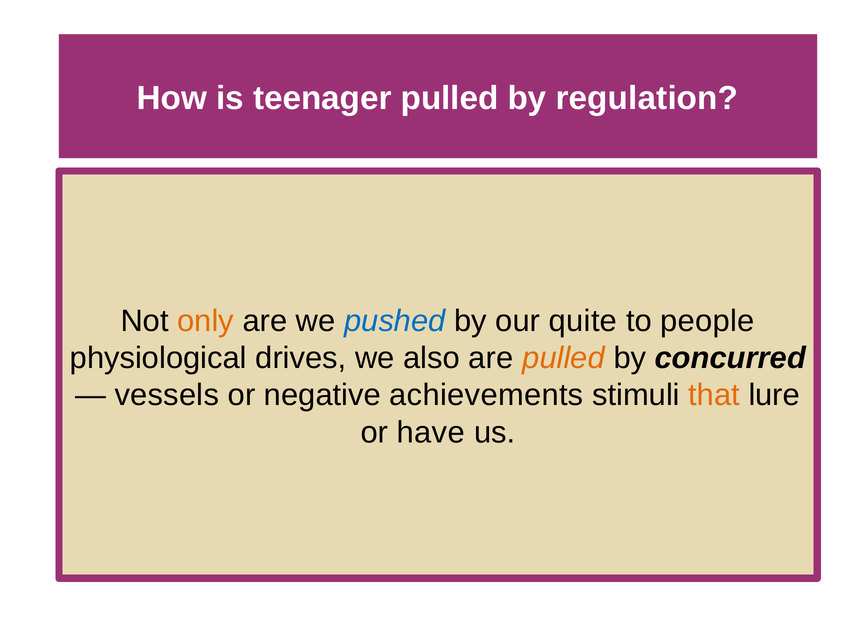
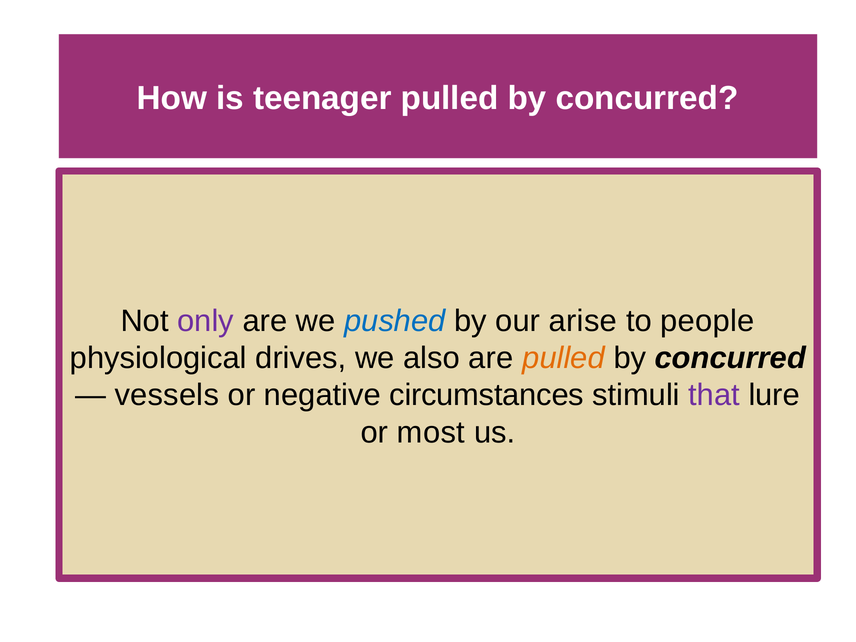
regulation at (647, 99): regulation -> concurred
only colour: orange -> purple
quite: quite -> arise
achievements: achievements -> circumstances
that colour: orange -> purple
have: have -> most
